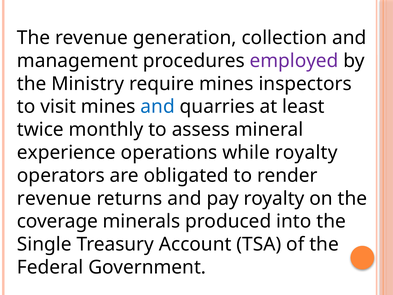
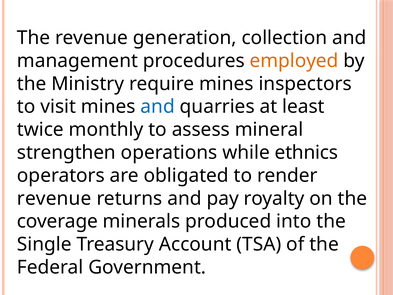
employed colour: purple -> orange
experience: experience -> strengthen
while royalty: royalty -> ethnics
